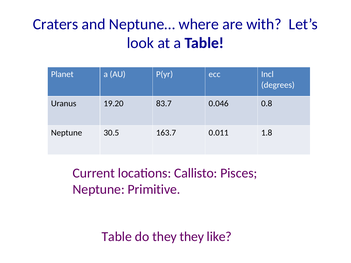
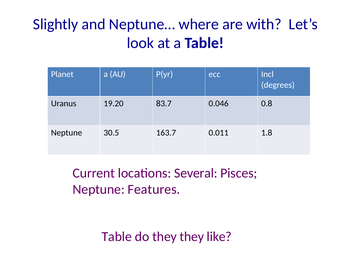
Craters: Craters -> Slightly
Callisto: Callisto -> Several
Primitive: Primitive -> Features
